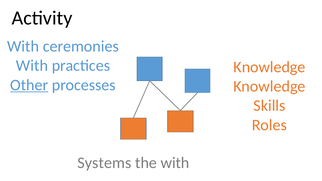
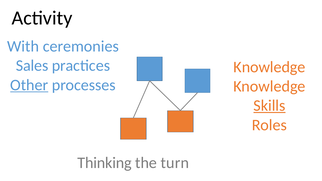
With at (32, 66): With -> Sales
Skills underline: none -> present
Systems: Systems -> Thinking
the with: with -> turn
